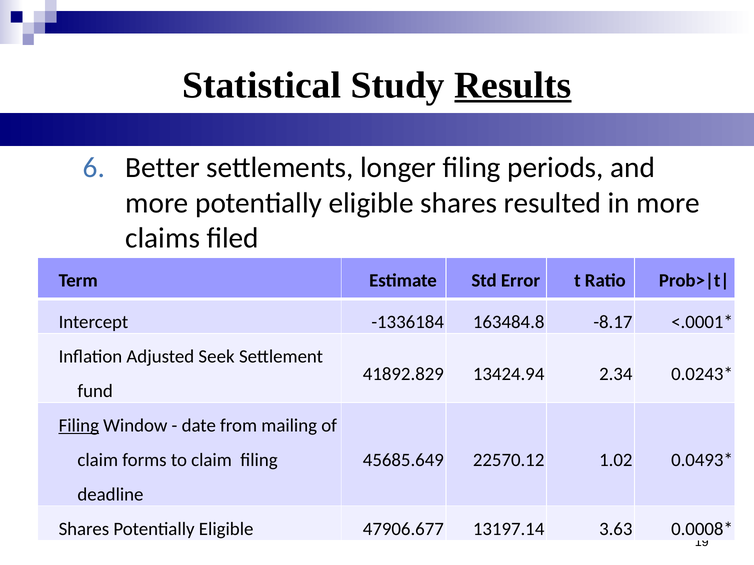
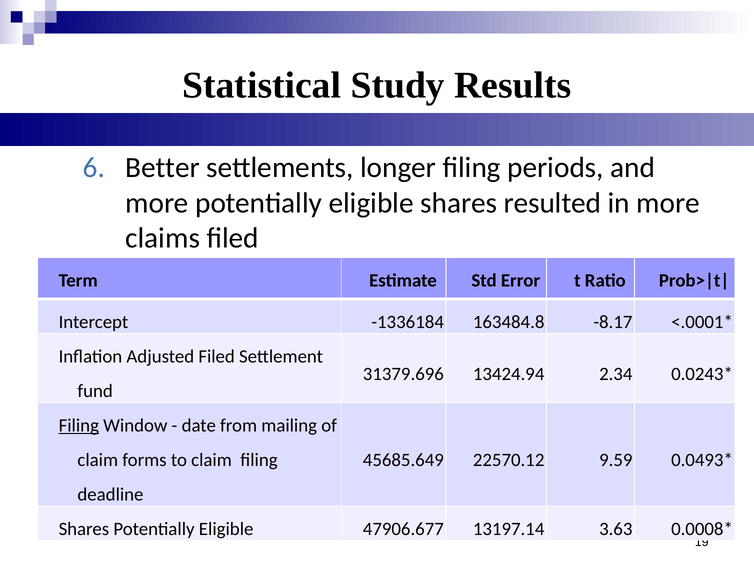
Results underline: present -> none
Adjusted Seek: Seek -> Filed
41892.829: 41892.829 -> 31379.696
1.02: 1.02 -> 9.59
